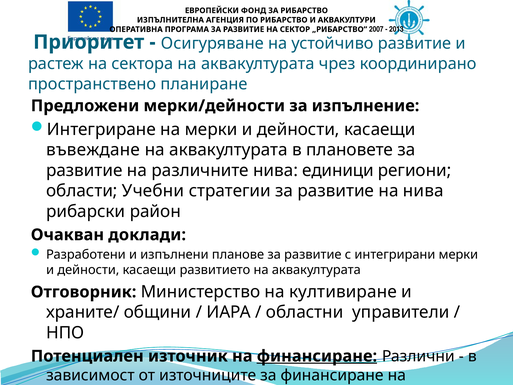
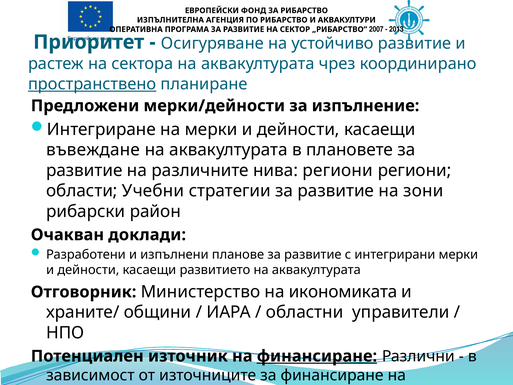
пространствено underline: none -> present
нива единици: единици -> региони
на нива: нива -> зони
култивиране: култивиране -> икономиката
